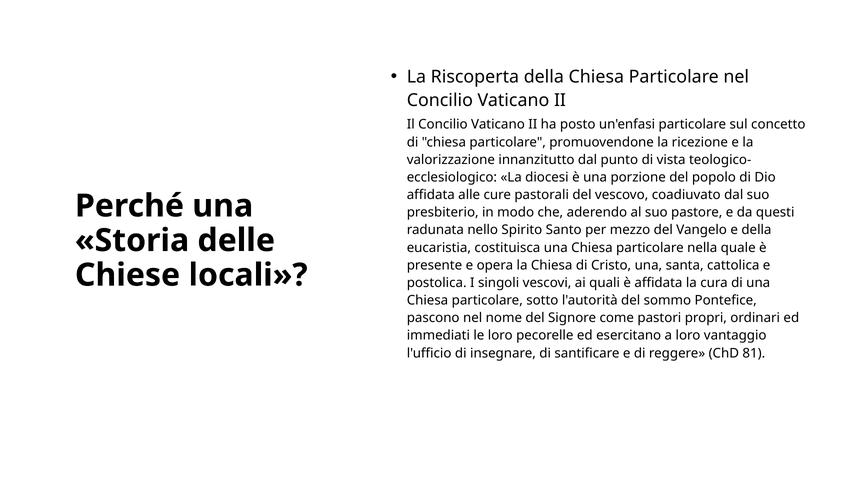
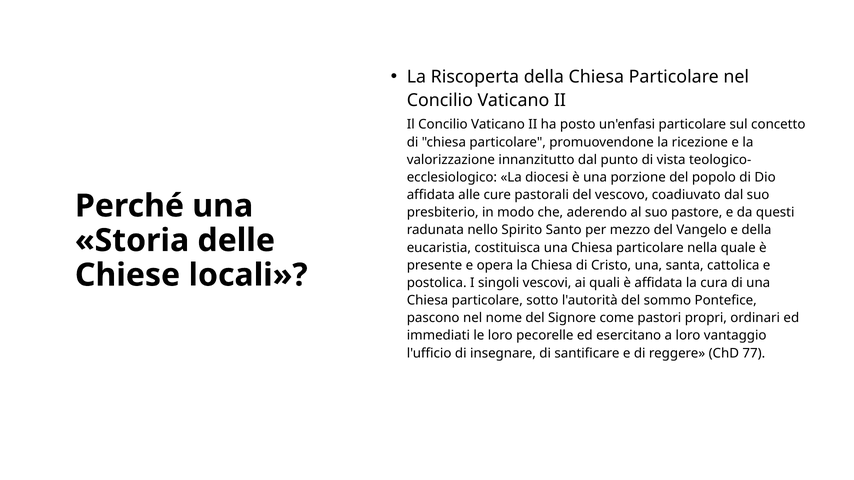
81: 81 -> 77
